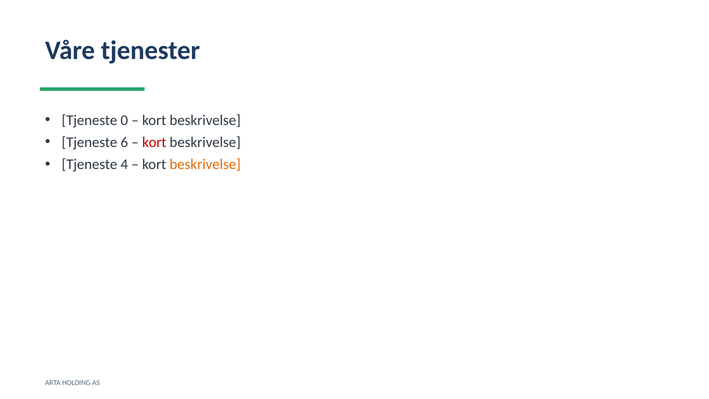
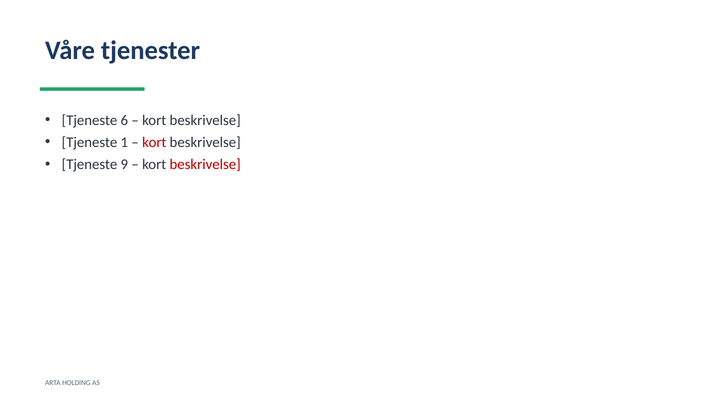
0: 0 -> 6
6: 6 -> 1
4: 4 -> 9
beskrivelse at (205, 164) colour: orange -> red
